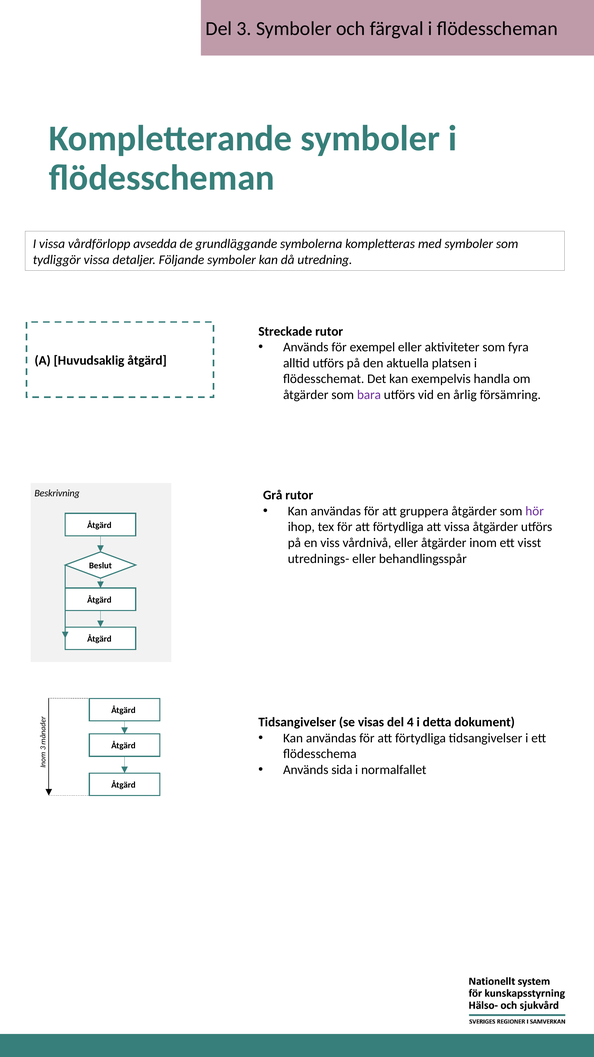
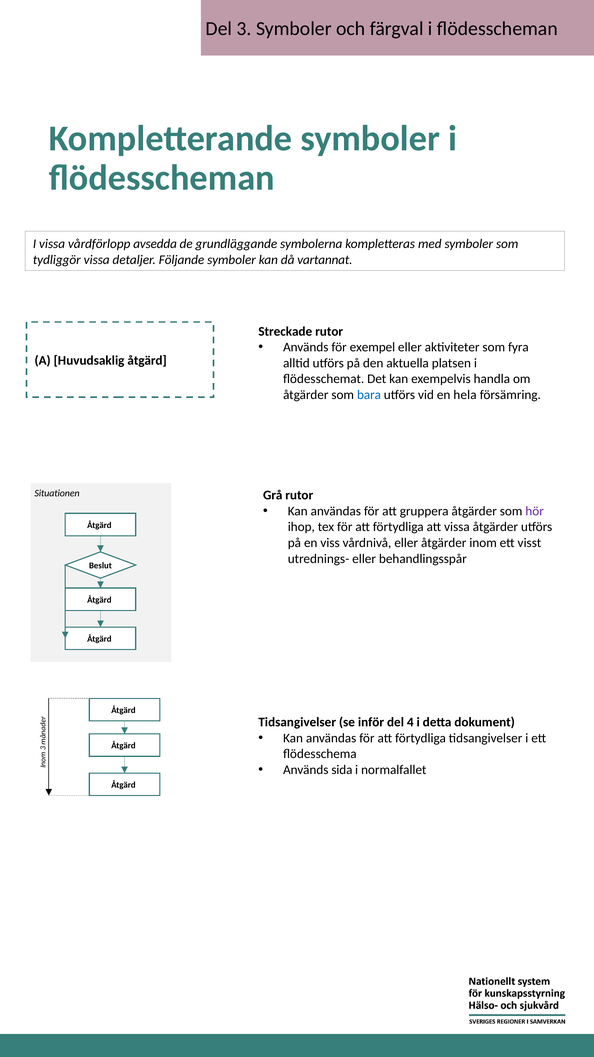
utredning: utredning -> vartannat
bara colour: purple -> blue
årlig: årlig -> hela
Beskrivning: Beskrivning -> Situationen
visas: visas -> inför
